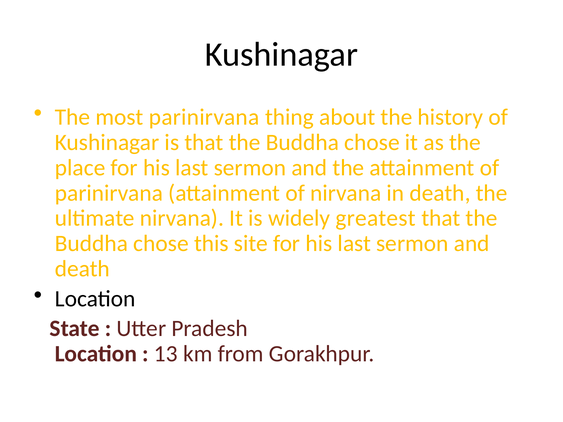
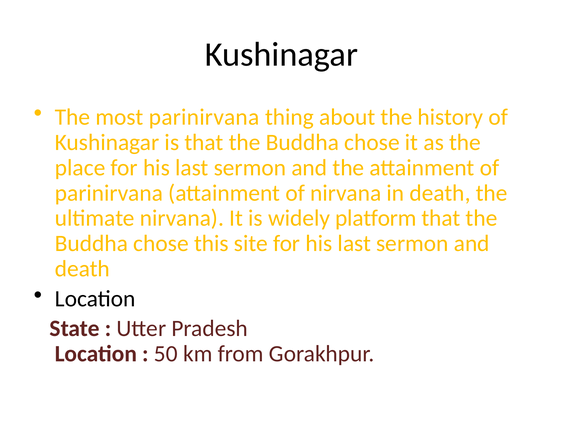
greatest: greatest -> platform
13: 13 -> 50
